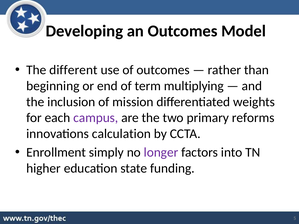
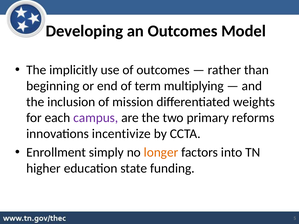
different: different -> implicitly
calculation: calculation -> incentivize
longer colour: purple -> orange
